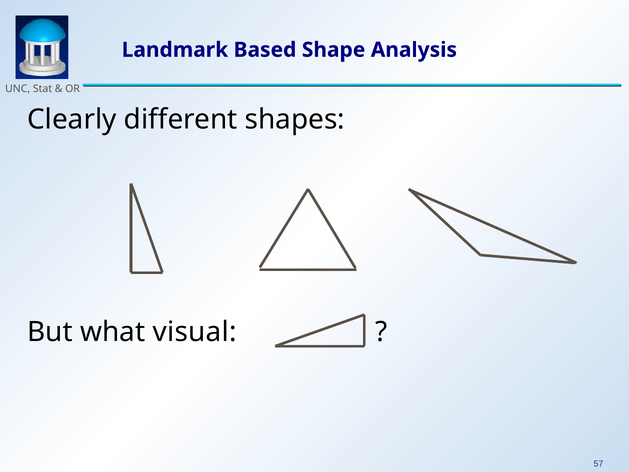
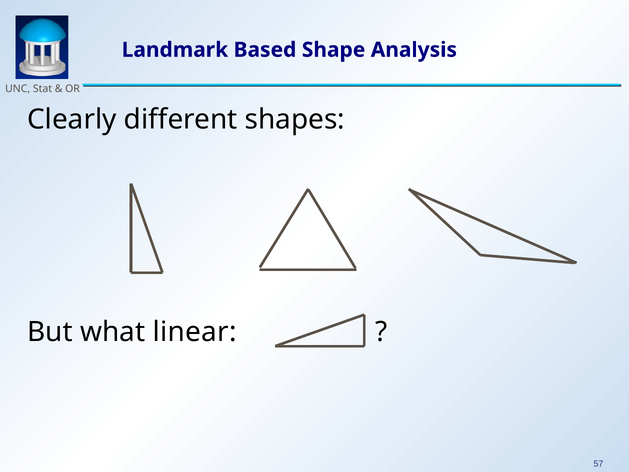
visual: visual -> linear
